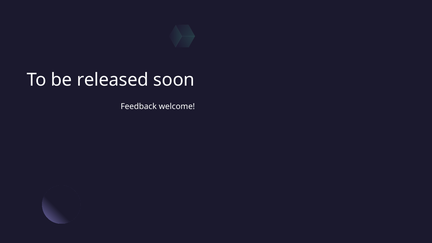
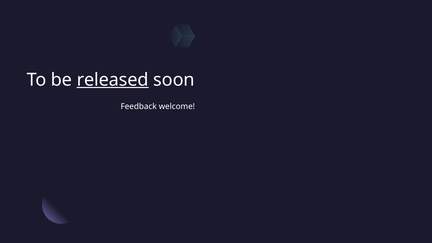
released underline: none -> present
